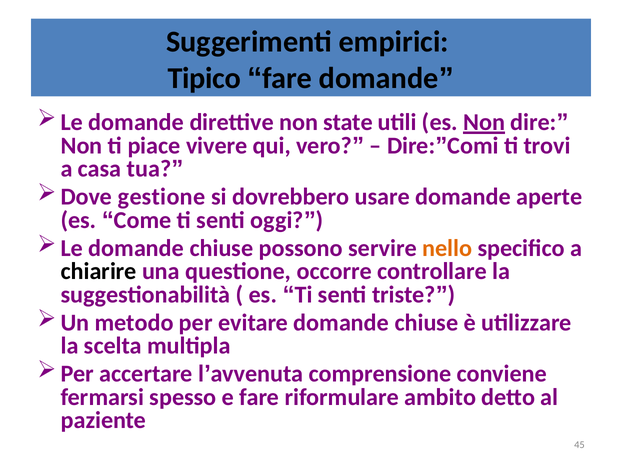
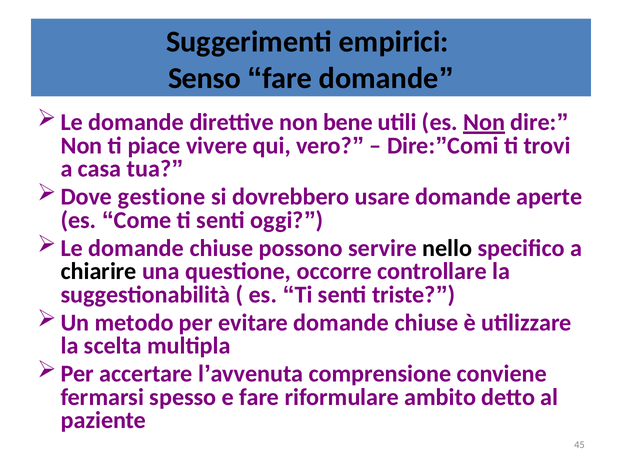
Tipico: Tipico -> Senso
state: state -> bene
nello colour: orange -> black
